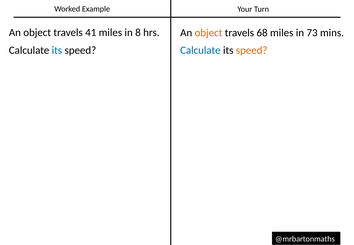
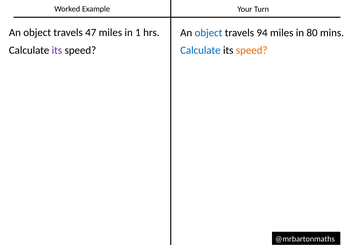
41: 41 -> 47
8: 8 -> 1
object at (209, 33) colour: orange -> blue
68: 68 -> 94
73: 73 -> 80
its at (57, 50) colour: blue -> purple
